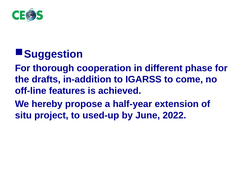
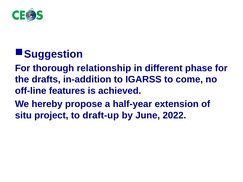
cooperation: cooperation -> relationship
used-up: used-up -> draft-up
